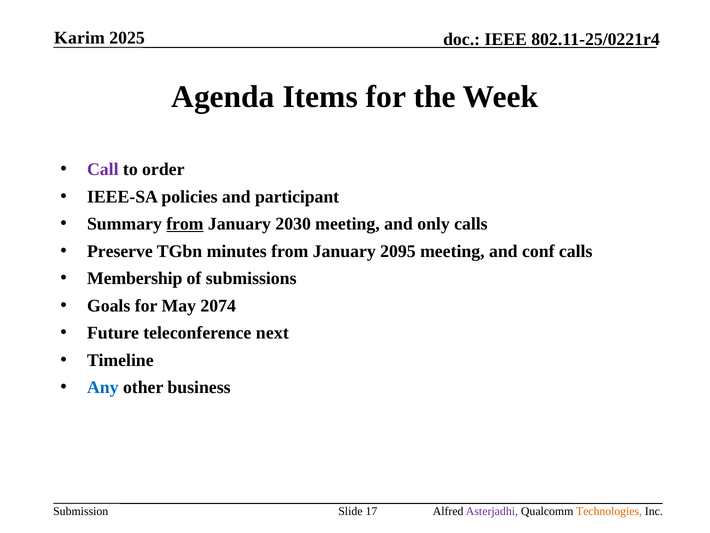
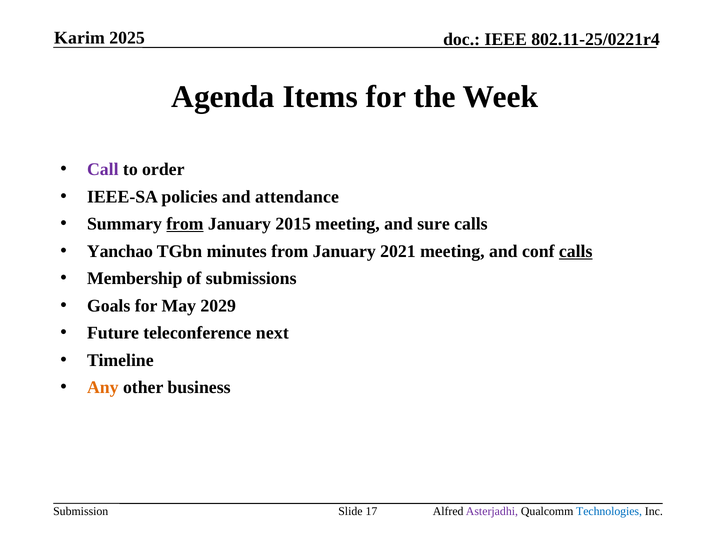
participant: participant -> attendance
2030: 2030 -> 2015
only: only -> sure
Preserve: Preserve -> Yanchao
2095: 2095 -> 2021
calls at (576, 251) underline: none -> present
2074: 2074 -> 2029
Any colour: blue -> orange
Technologies colour: orange -> blue
